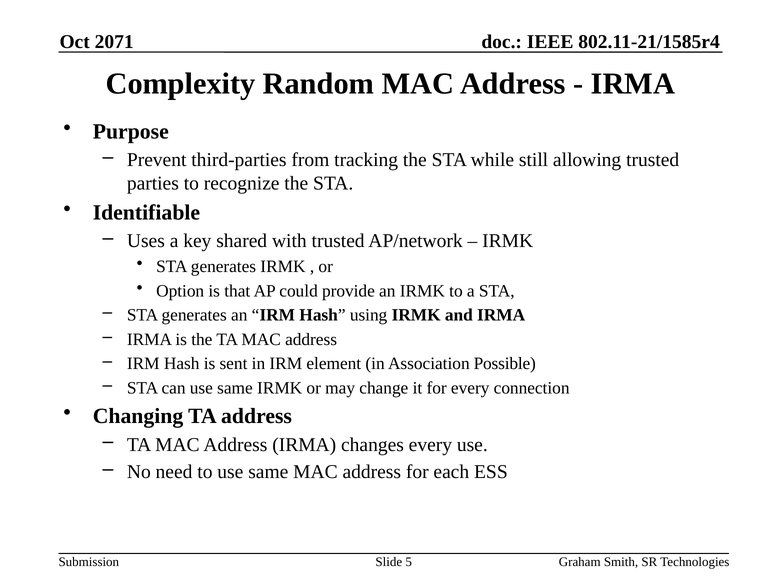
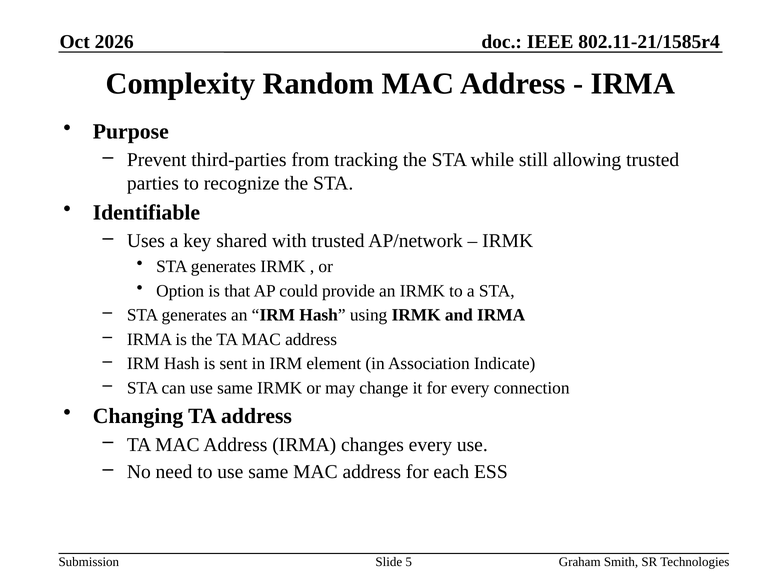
2071: 2071 -> 2026
Possible: Possible -> Indicate
